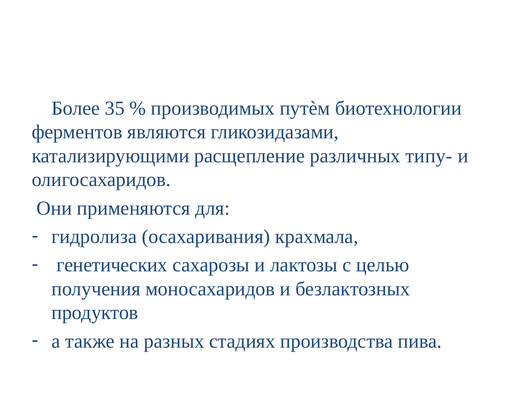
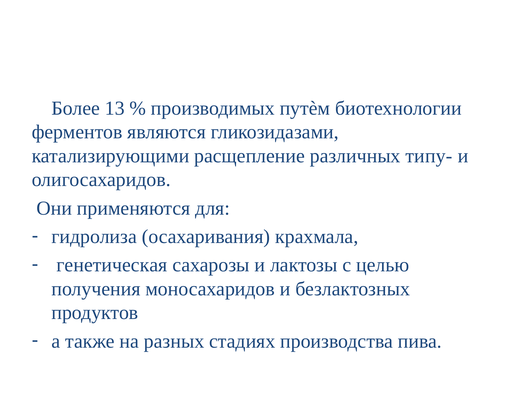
35: 35 -> 13
генетических: генетических -> генетическая
